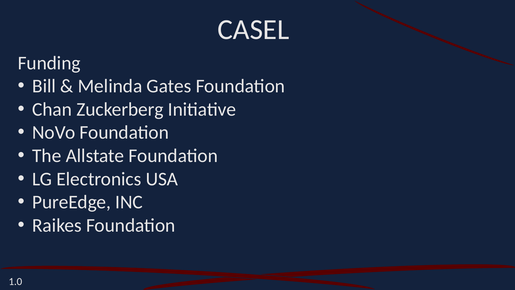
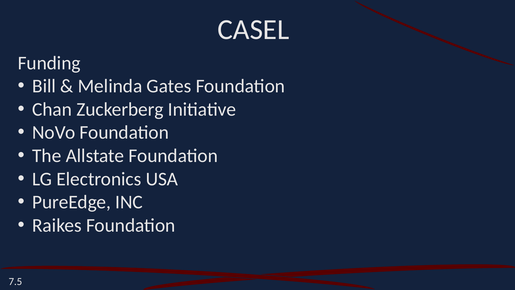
1.0: 1.0 -> 7.5
